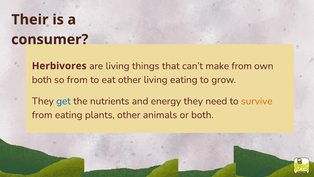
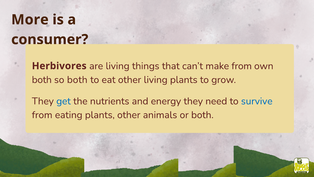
Their: Their -> More
so from: from -> both
living eating: eating -> plants
survive colour: orange -> blue
